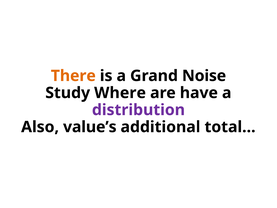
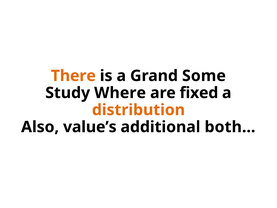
Noise: Noise -> Some
have: have -> fixed
distribution colour: purple -> orange
total…: total… -> both…
